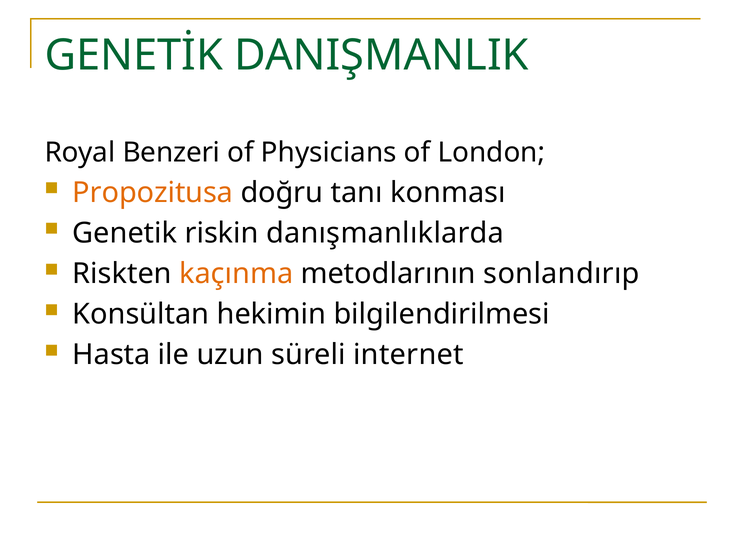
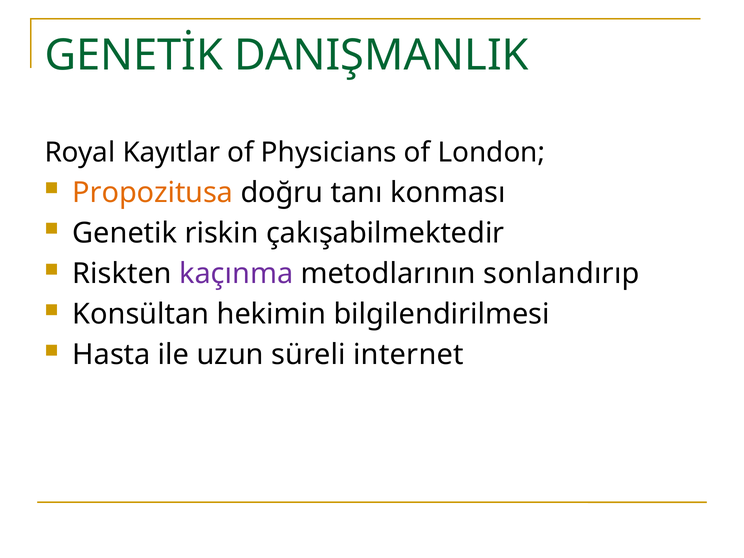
Benzeri: Benzeri -> Kayıtlar
danışmanlıklarda: danışmanlıklarda -> çakışabilmektedir
kaçınma colour: orange -> purple
